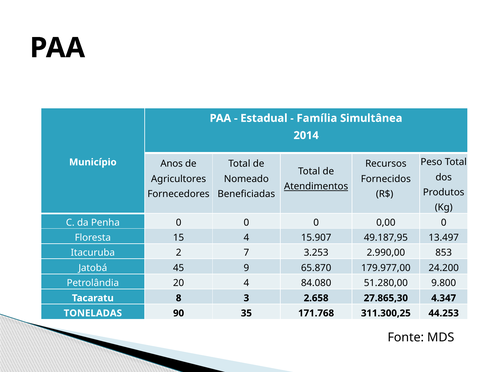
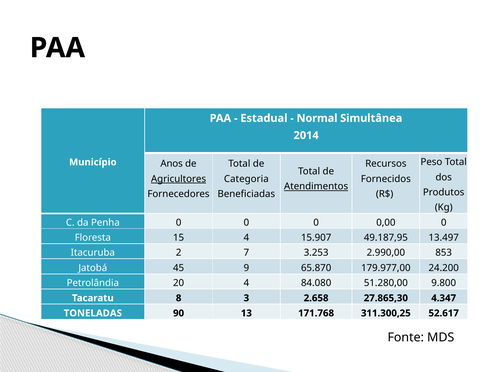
Família: Família -> Normal
Agricultores underline: none -> present
Nomeado: Nomeado -> Categoria
35: 35 -> 13
44.253: 44.253 -> 52.617
